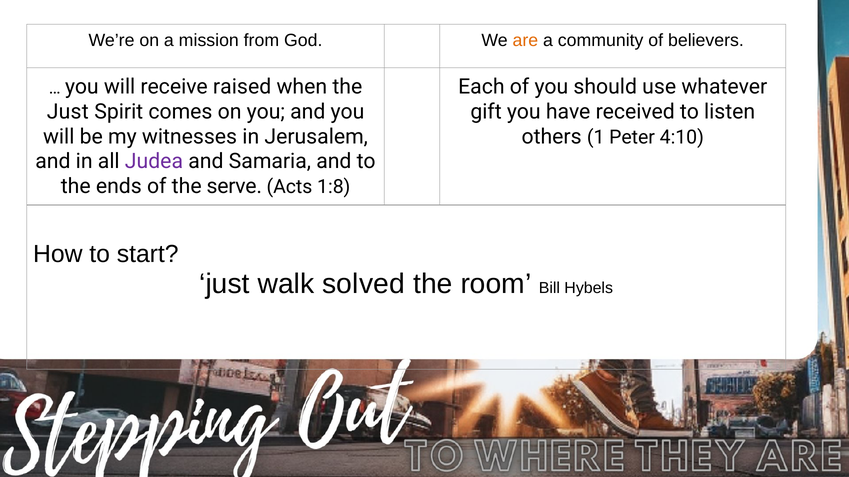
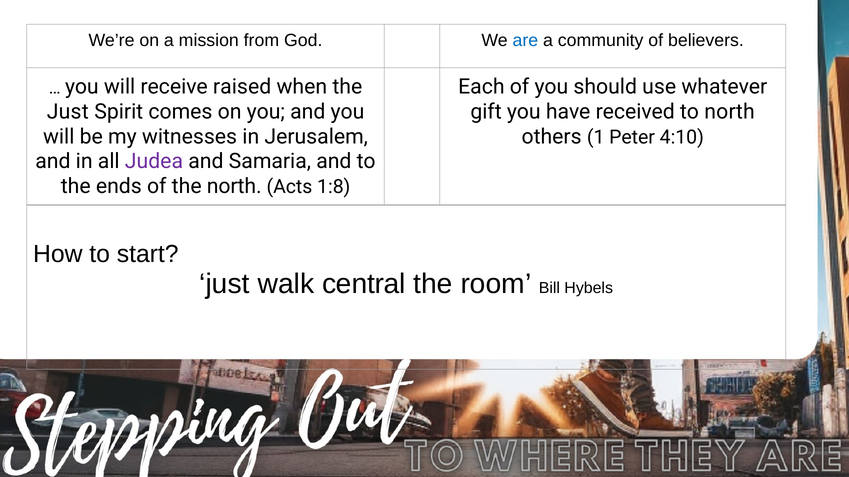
are colour: orange -> blue
to listen: listen -> north
the serve: serve -> north
solved: solved -> central
